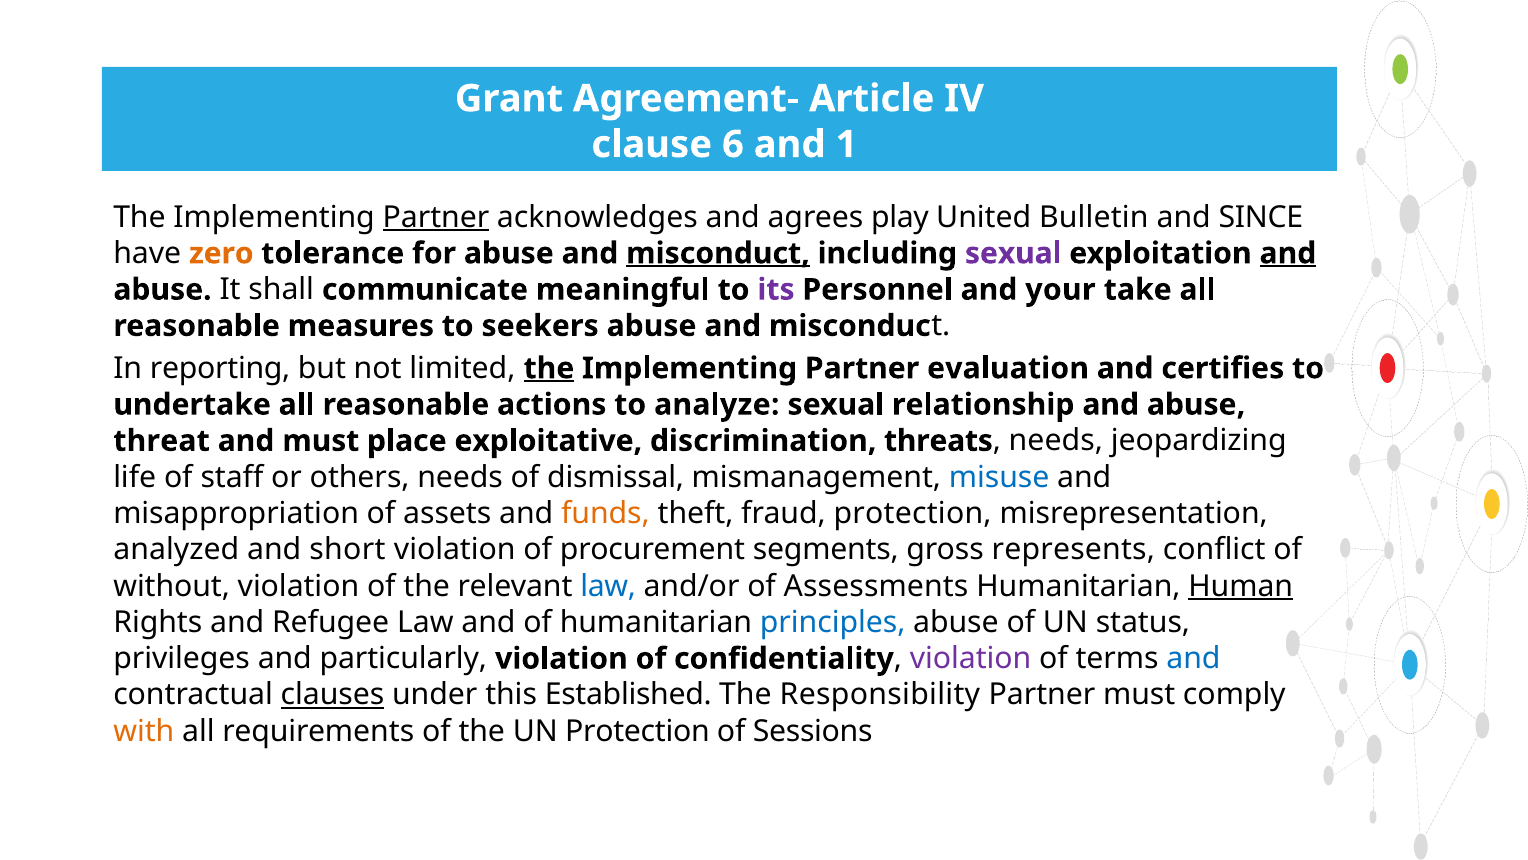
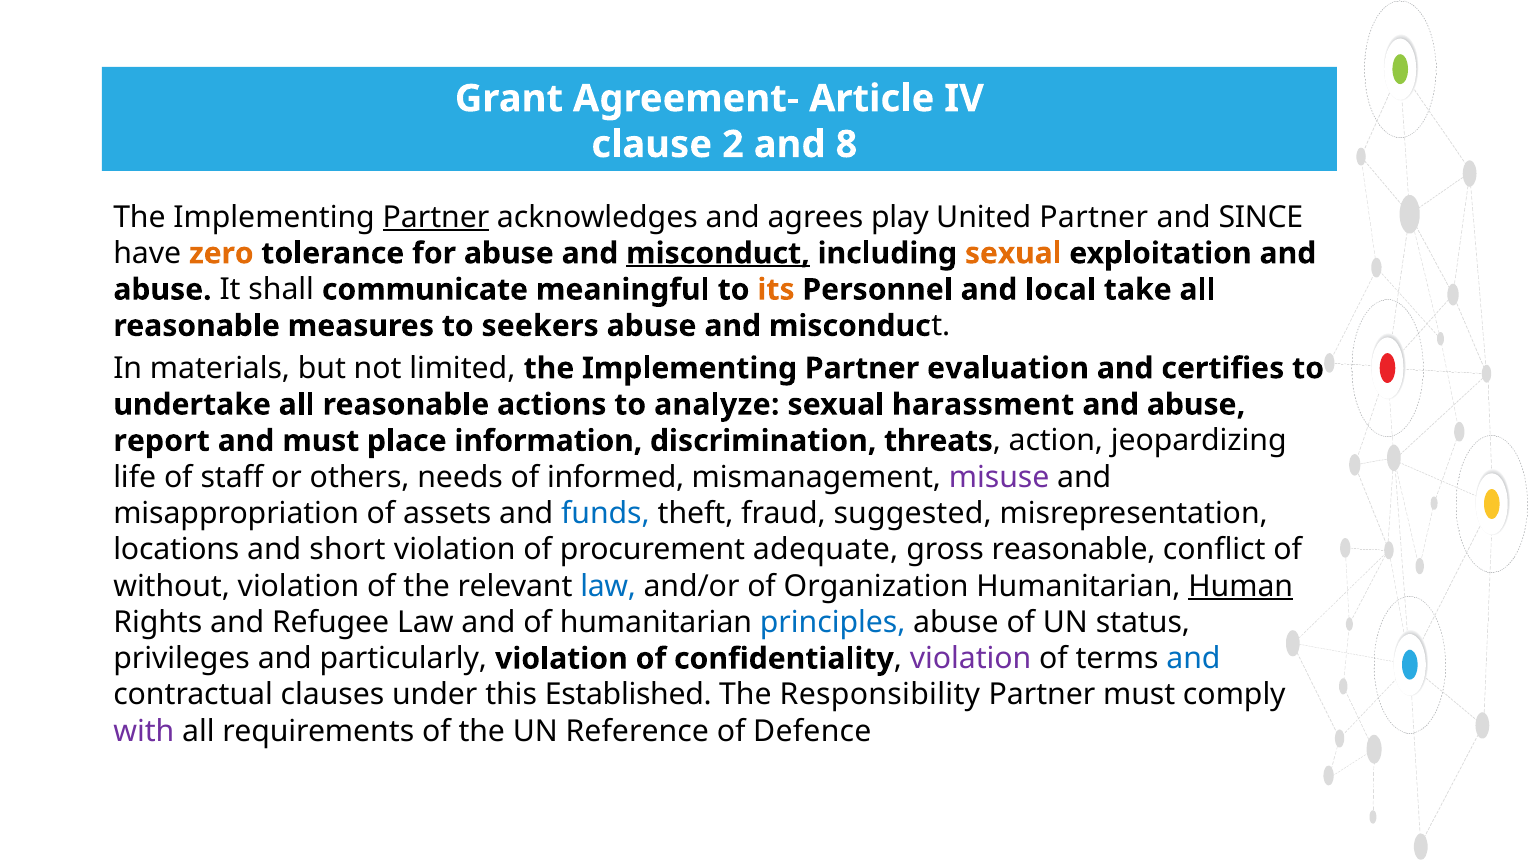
6: 6 -> 2
1: 1 -> 8
United Bulletin: Bulletin -> Partner
sexual at (1013, 253) colour: purple -> orange
and at (1288, 253) underline: present -> none
its colour: purple -> orange
your: your -> local
reporting: reporting -> materials
the at (549, 368) underline: present -> none
relationship: relationship -> harassment
threat: threat -> report
exploitative: exploitative -> information
needs at (1056, 441): needs -> action
dismissal: dismissal -> informed
misuse colour: blue -> purple
funds colour: orange -> blue
fraud protection: protection -> suggested
analyzed: analyzed -> locations
segments: segments -> adequate
gross represents: represents -> reasonable
Assessments: Assessments -> Organization
clauses underline: present -> none
with colour: orange -> purple
UN Protection: Protection -> Reference
Sessions: Sessions -> Defence
